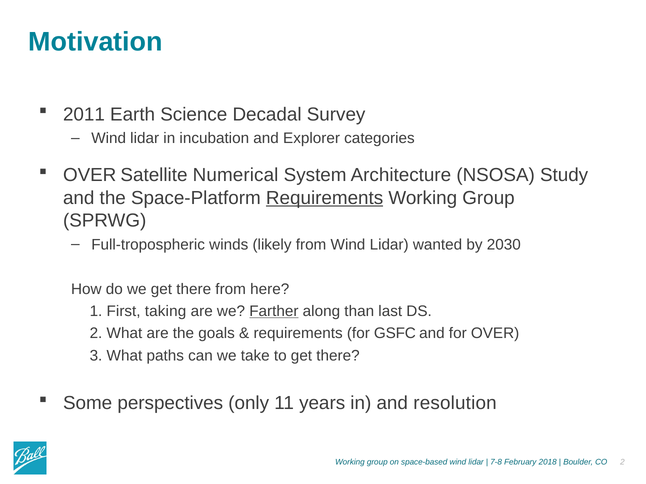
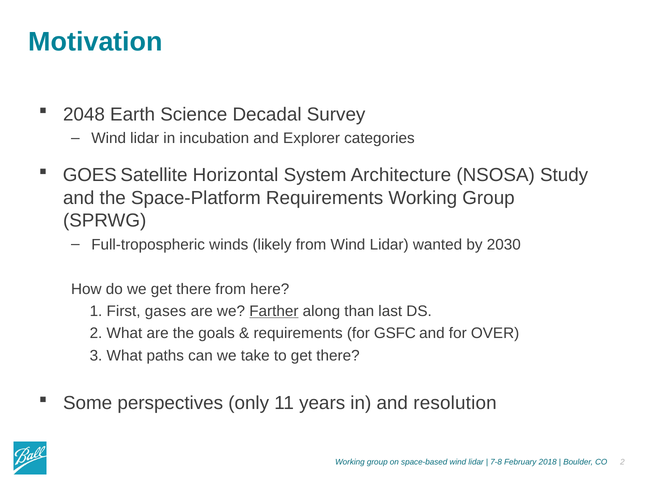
2011: 2011 -> 2048
OVER at (90, 175): OVER -> GOES
Numerical: Numerical -> Horizontal
Requirements at (325, 198) underline: present -> none
taking: taking -> gases
